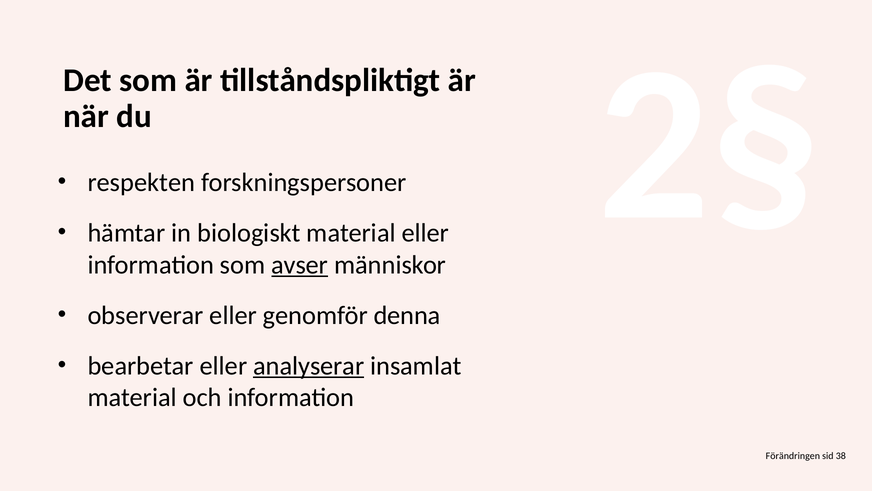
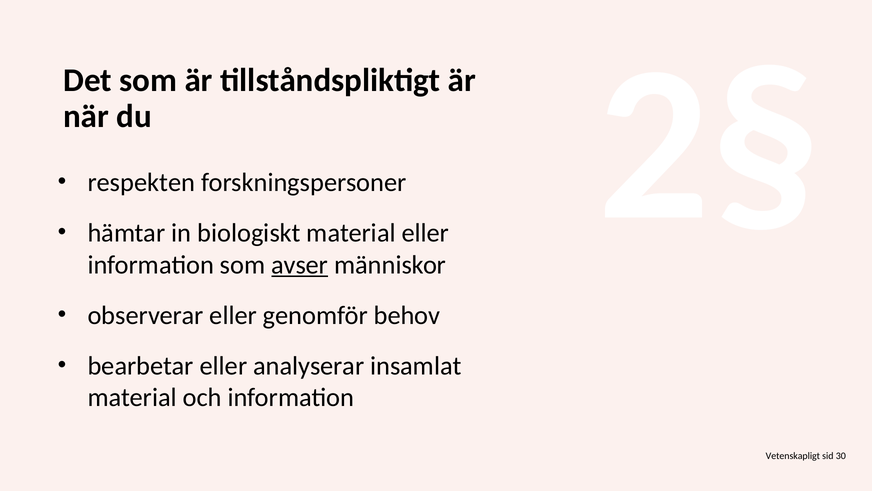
denna: denna -> behov
analyserar underline: present -> none
Förändringen: Förändringen -> Vetenskapligt
38: 38 -> 30
